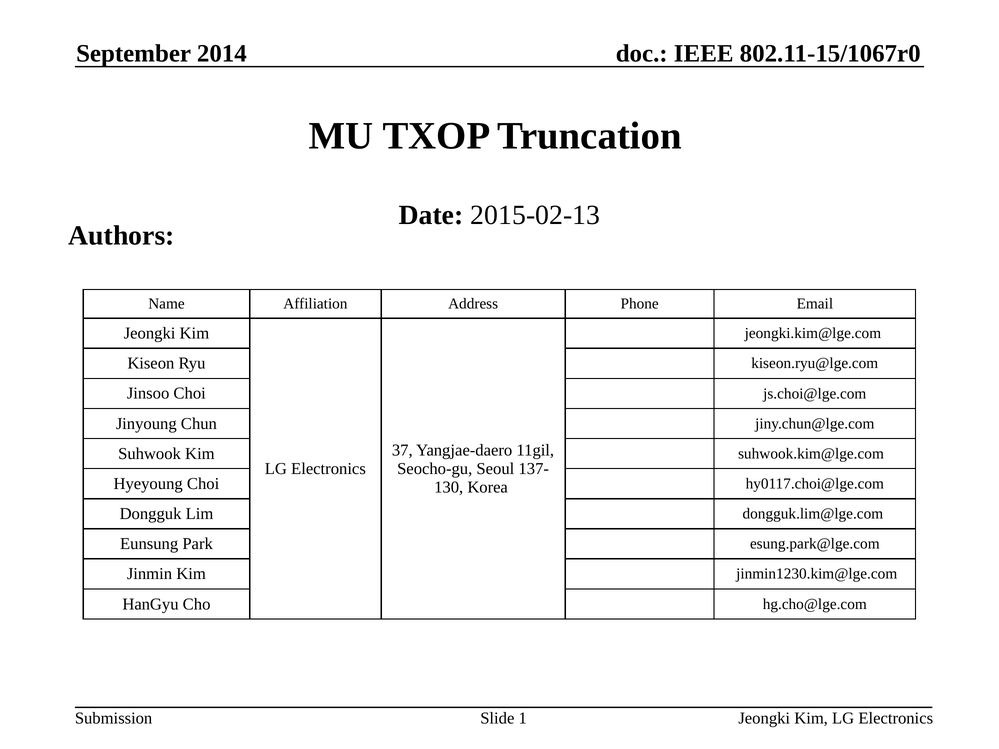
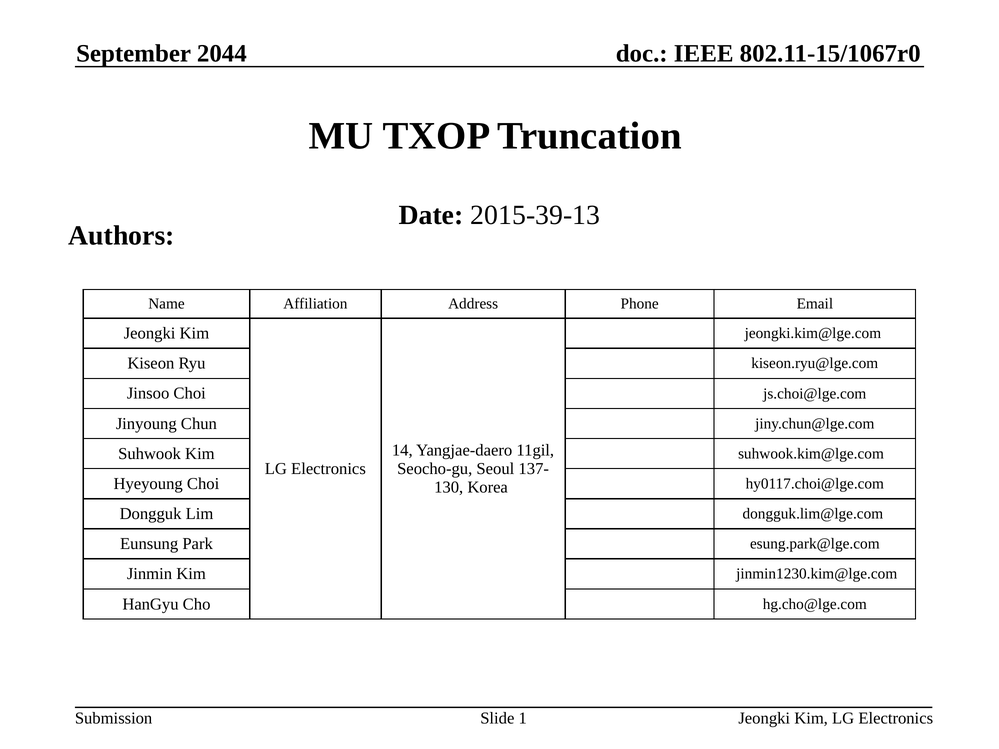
2014: 2014 -> 2044
2015-02-13: 2015-02-13 -> 2015-39-13
37: 37 -> 14
